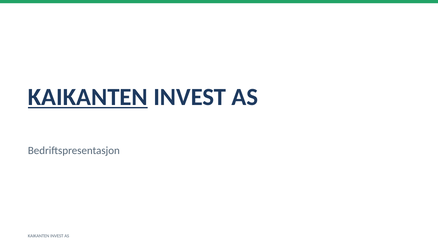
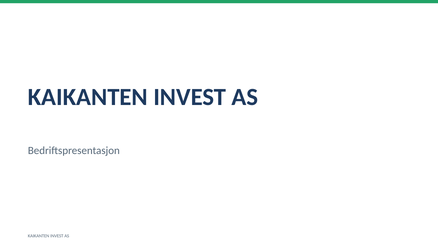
KAIKANTEN at (88, 97) underline: present -> none
